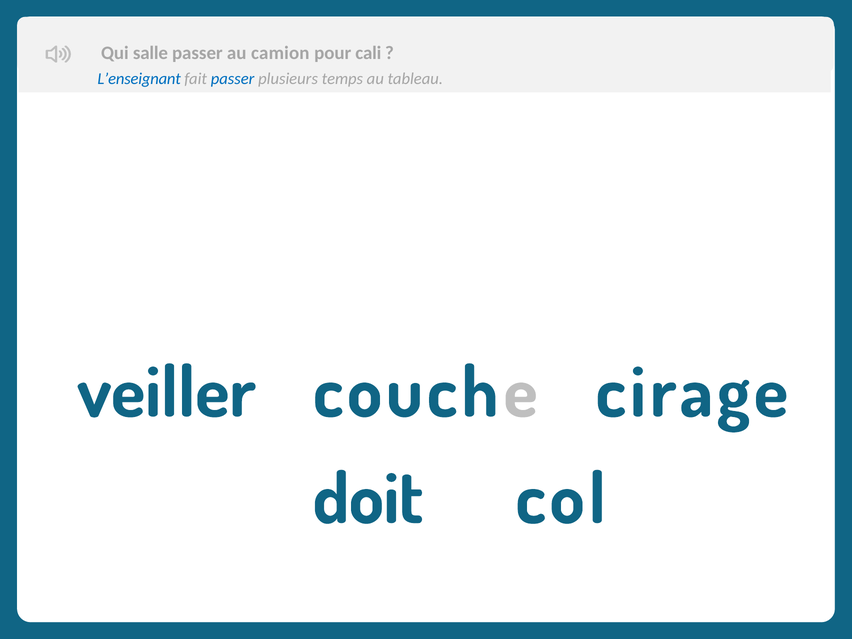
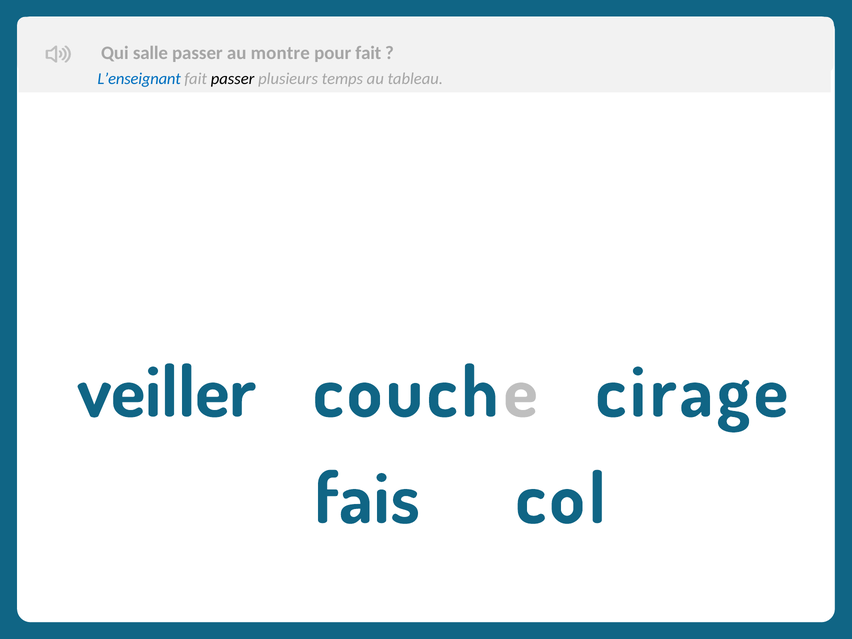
camion: camion -> montre
pour cali: cali -> fait
passer at (233, 79) colour: blue -> black
doit: doit -> fais
